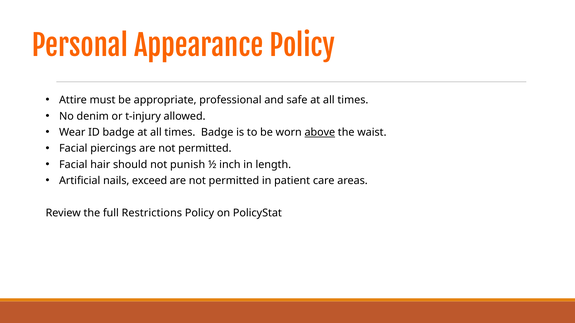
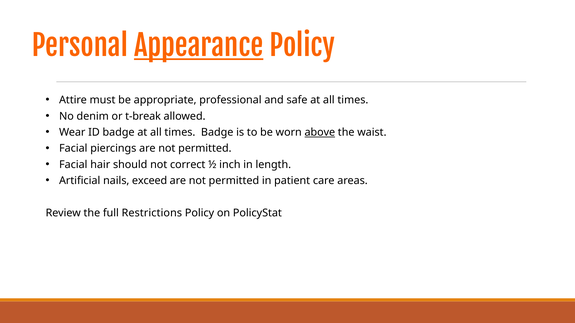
Appearance underline: none -> present
t-injury: t-injury -> t-break
punish: punish -> correct
